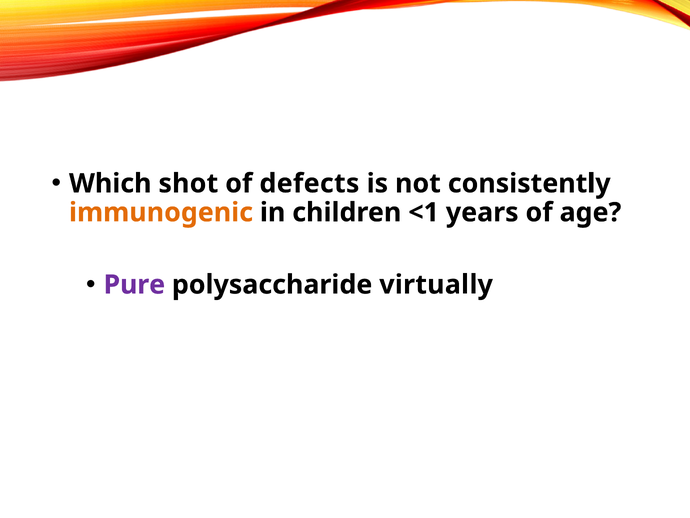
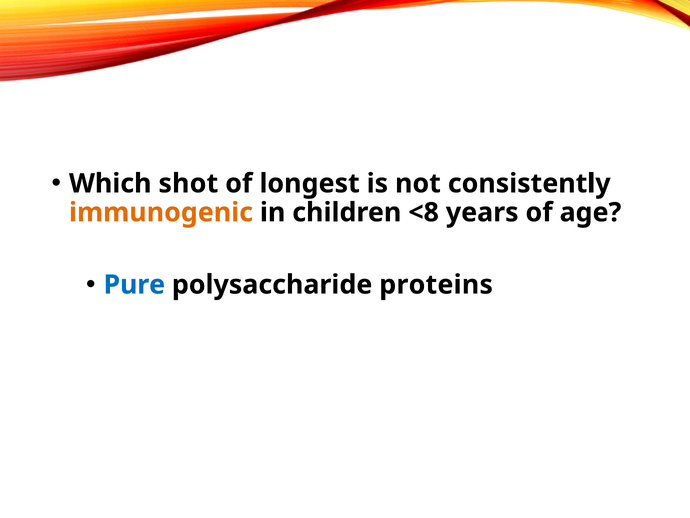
defects: defects -> longest
<1: <1 -> <8
Pure colour: purple -> blue
virtually: virtually -> proteins
